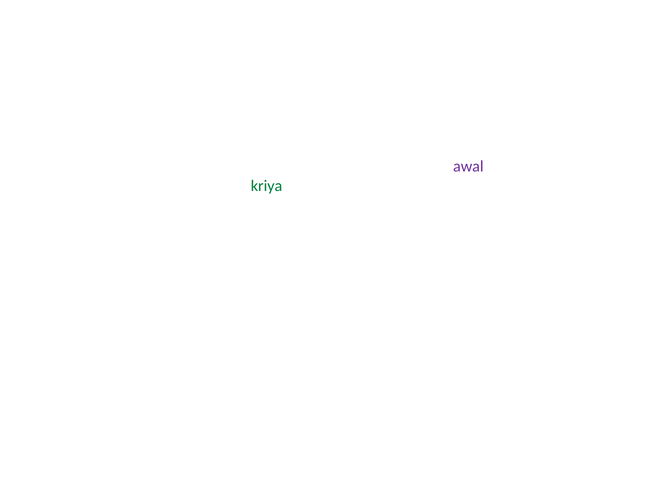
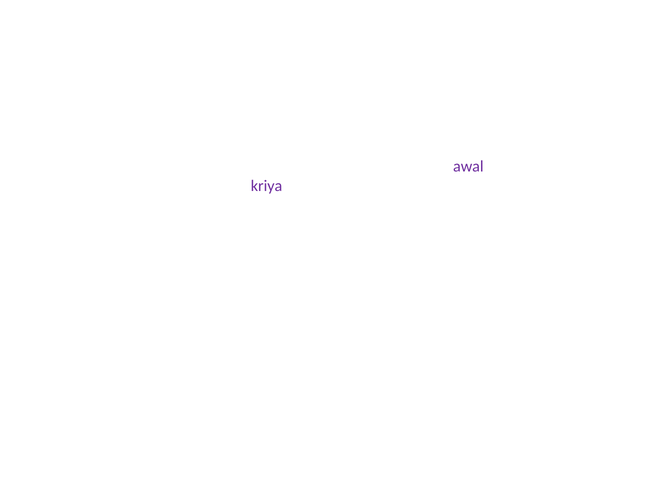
kriya at (267, 186) colour: green -> purple
